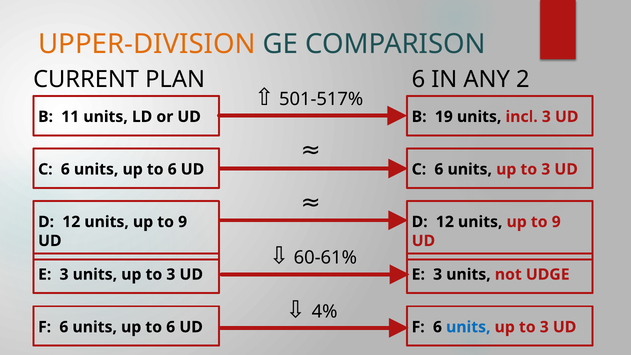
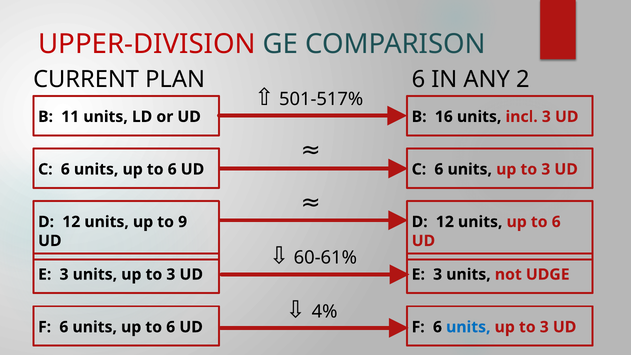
UPPER-DIVISION colour: orange -> red
19: 19 -> 16
9 at (556, 222): 9 -> 6
